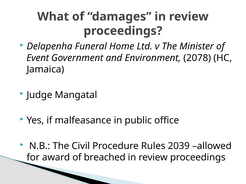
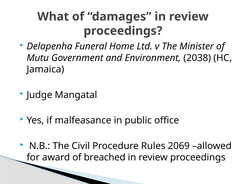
Event: Event -> Mutu
2078: 2078 -> 2038
2039: 2039 -> 2069
